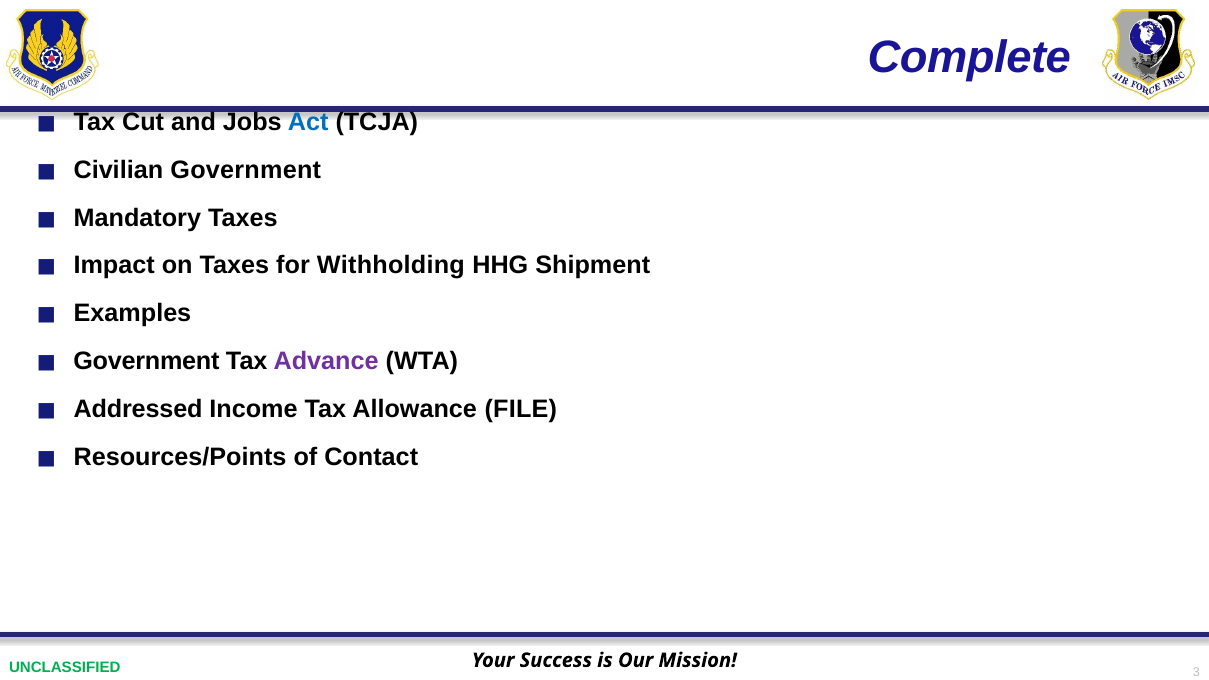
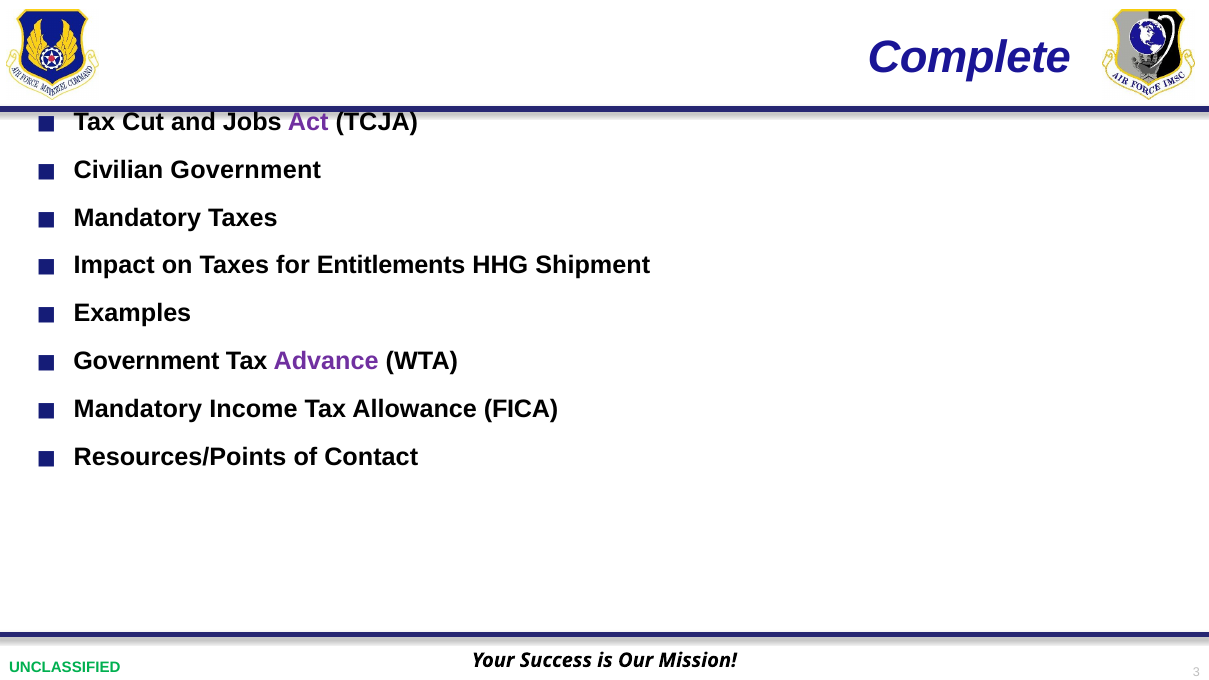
Act colour: blue -> purple
Withholding: Withholding -> Entitlements
Addressed at (138, 409): Addressed -> Mandatory
FILE: FILE -> FICA
